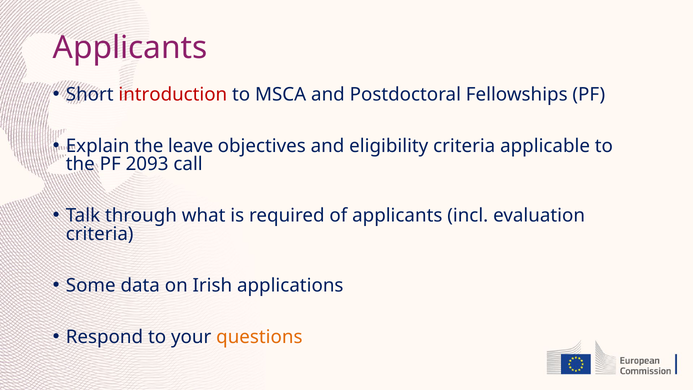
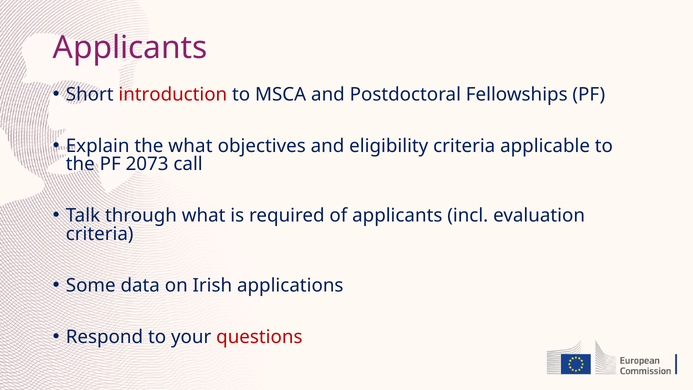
the leave: leave -> what
2093: 2093 -> 2073
questions colour: orange -> red
